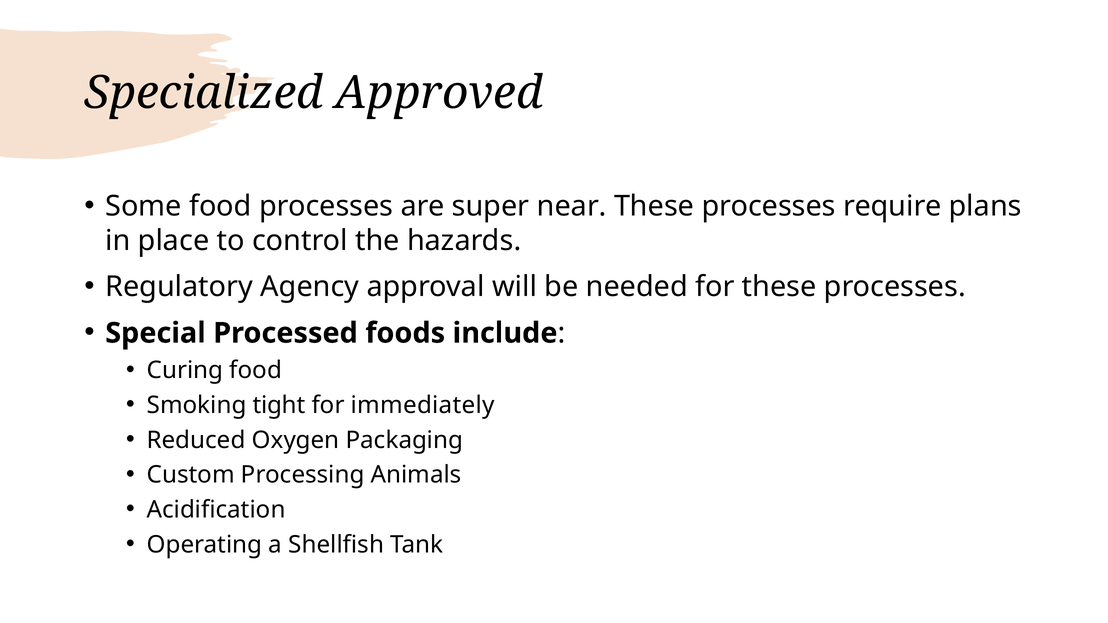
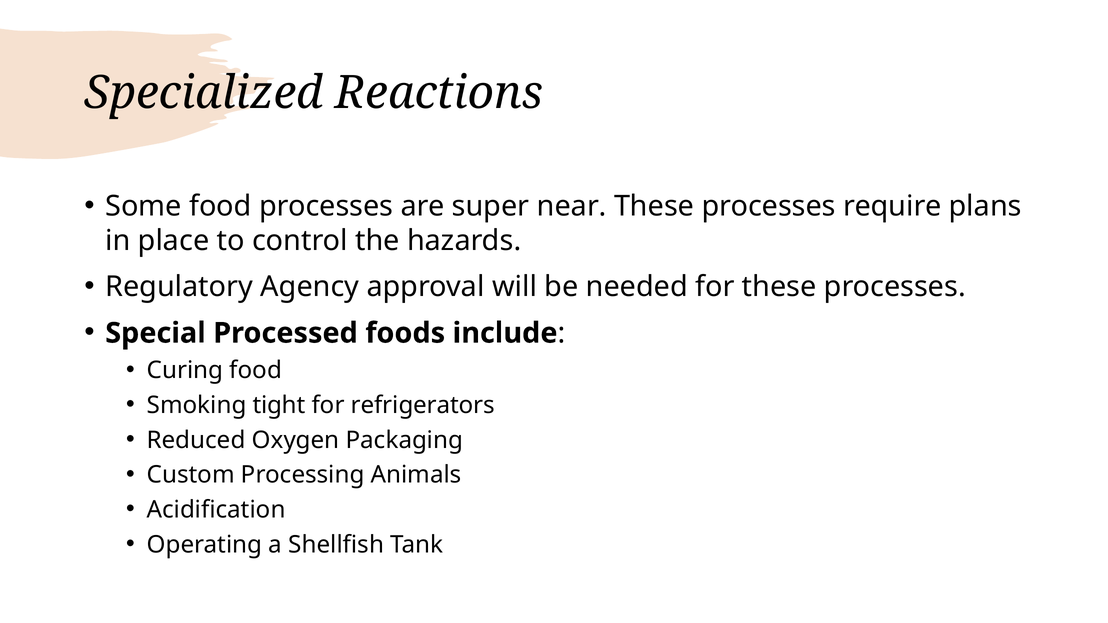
Approved: Approved -> Reactions
immediately: immediately -> refrigerators
